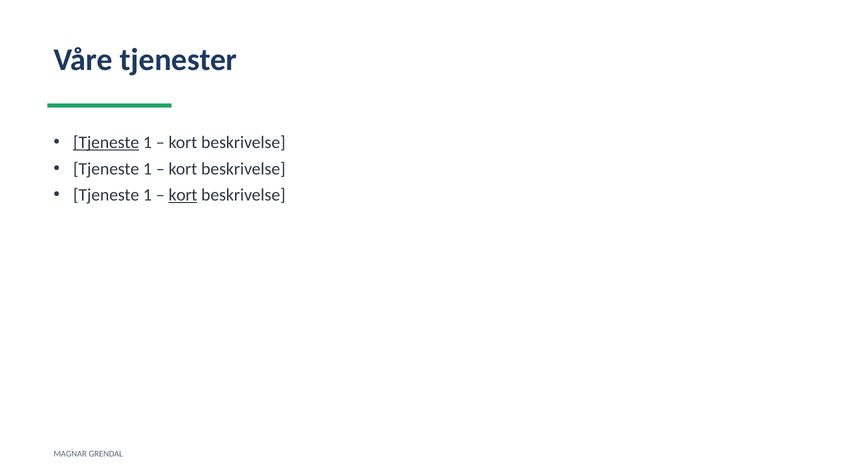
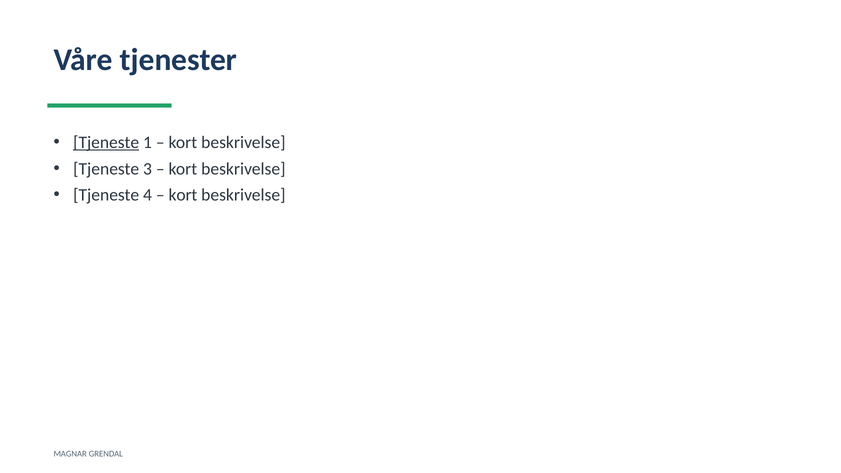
1 at (147, 169): 1 -> 3
1 at (147, 195): 1 -> 4
kort at (183, 195) underline: present -> none
